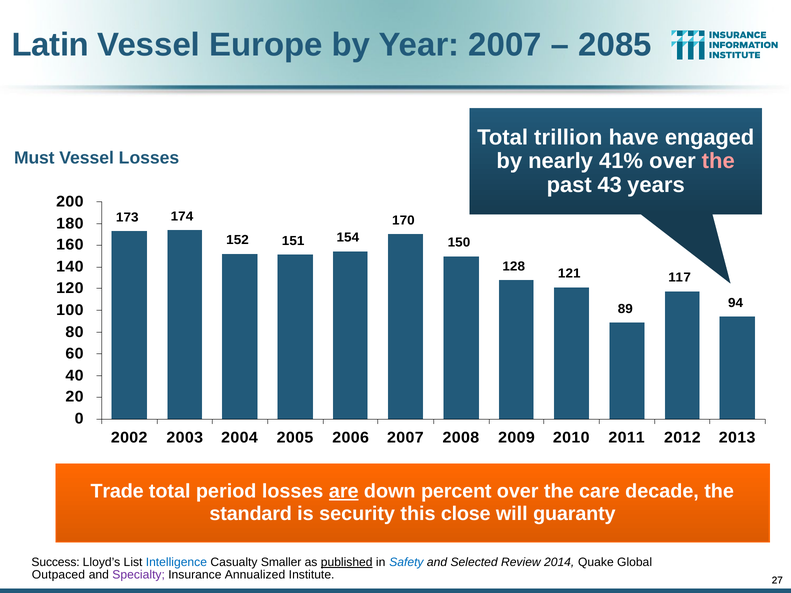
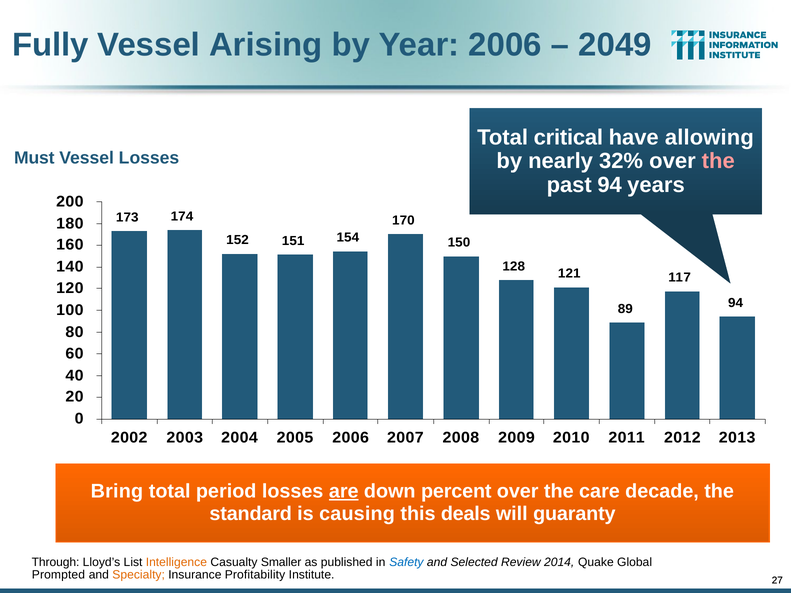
Latin: Latin -> Fully
Europe: Europe -> Arising
Year 2007: 2007 -> 2006
2085: 2085 -> 2049
trillion: trillion -> critical
engaged: engaged -> allowing
41%: 41% -> 32%
past 43: 43 -> 94
Trade: Trade -> Bring
security: security -> causing
close: close -> deals
Success: Success -> Through
Intelligence colour: blue -> orange
published underline: present -> none
Outpaced: Outpaced -> Prompted
Specialty colour: purple -> orange
Annualized: Annualized -> Profitability
